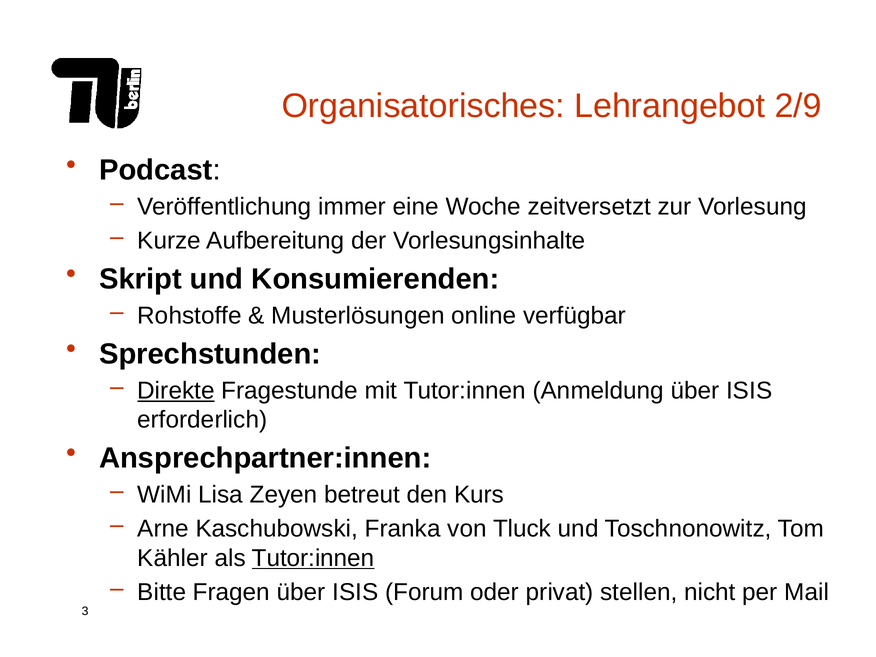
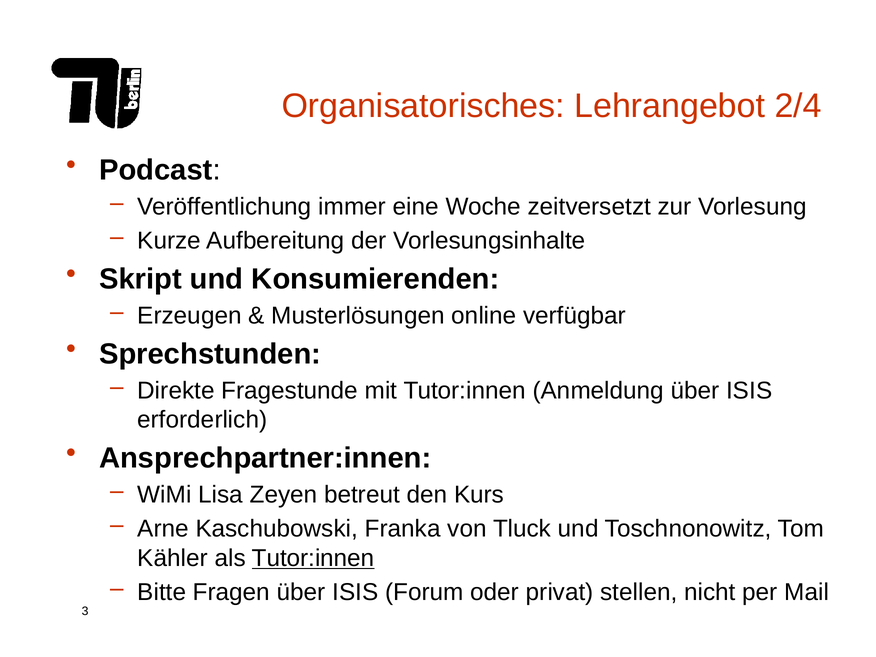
2/9: 2/9 -> 2/4
Rohstoffe: Rohstoffe -> Erzeugen
Direkte underline: present -> none
